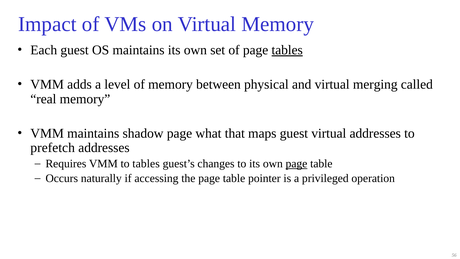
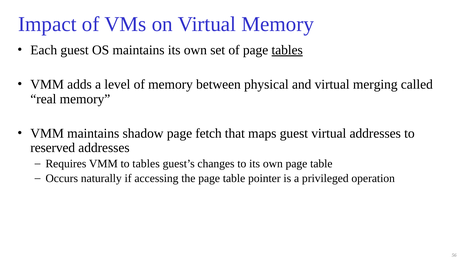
what: what -> fetch
prefetch: prefetch -> reserved
page at (296, 163) underline: present -> none
